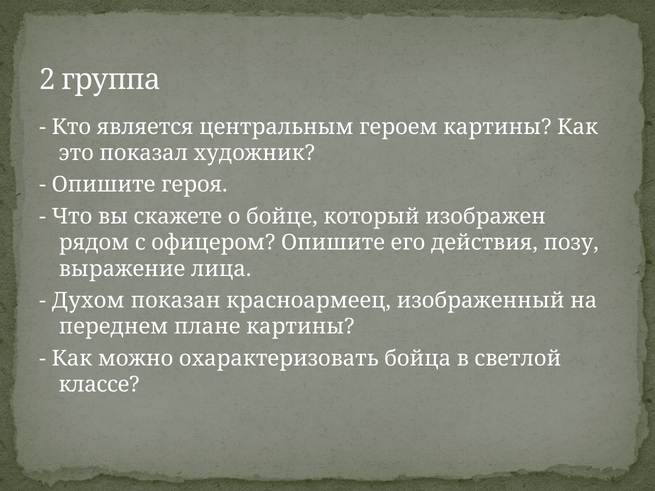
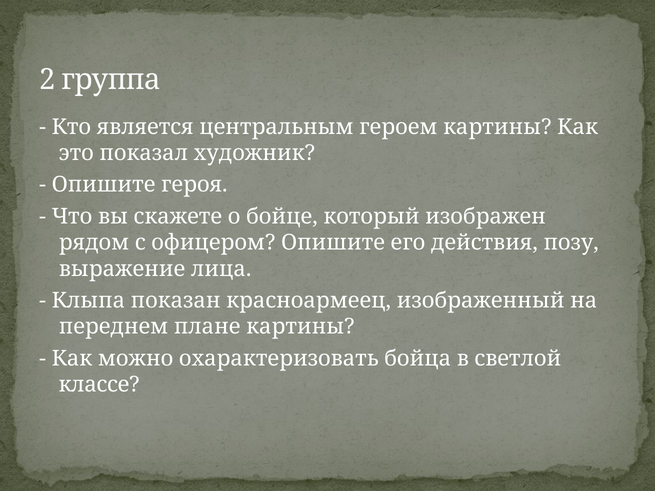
Духом: Духом -> Клыпа
